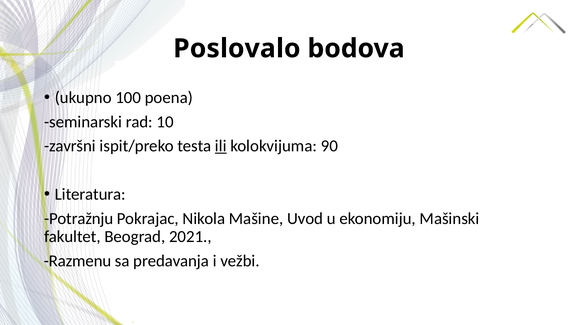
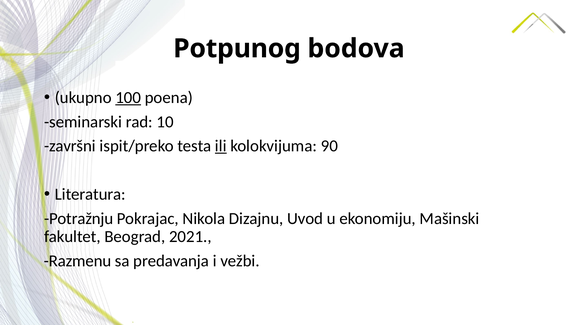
Poslovalo: Poslovalo -> Potpunog
100 underline: none -> present
Mašine: Mašine -> Dizajnu
